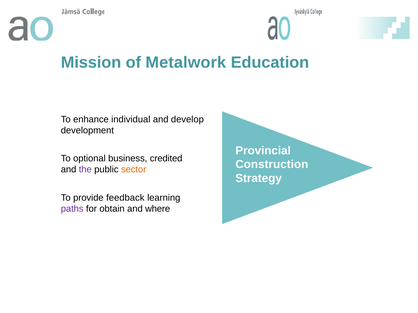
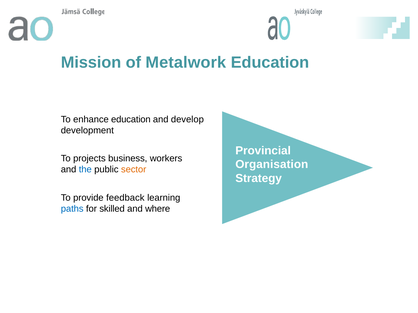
enhance individual: individual -> education
optional: optional -> projects
credited: credited -> workers
Construction: Construction -> Organisation
the colour: purple -> blue
paths colour: purple -> blue
obtain: obtain -> skilled
